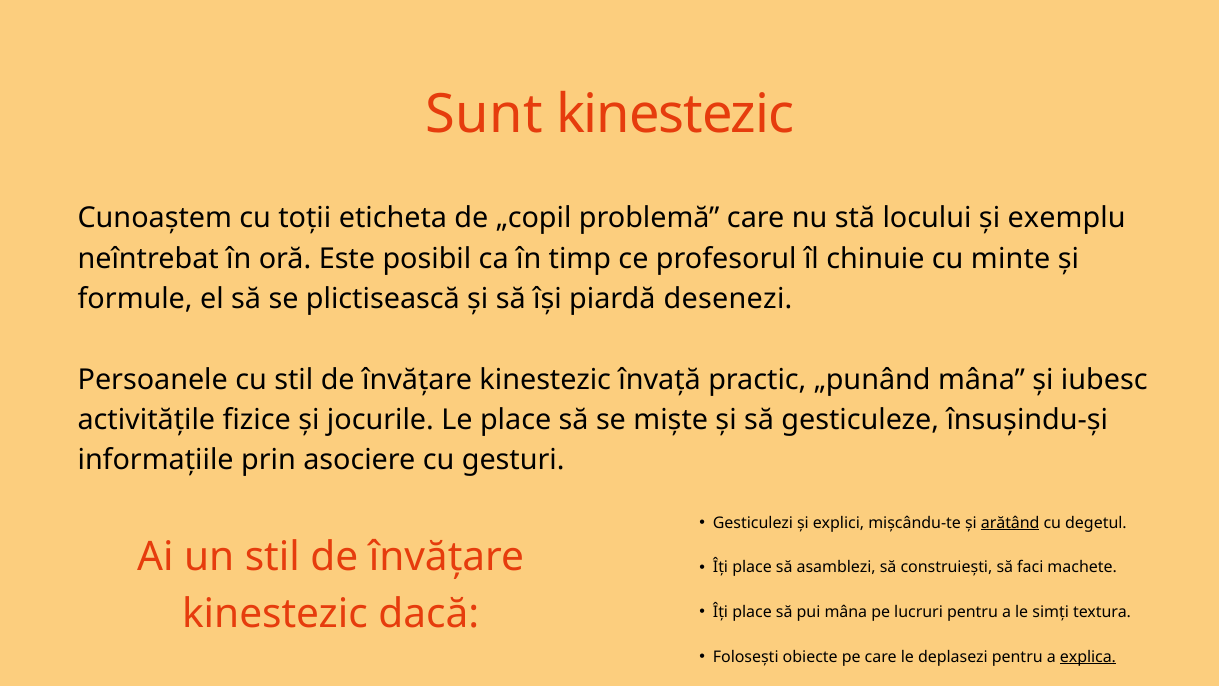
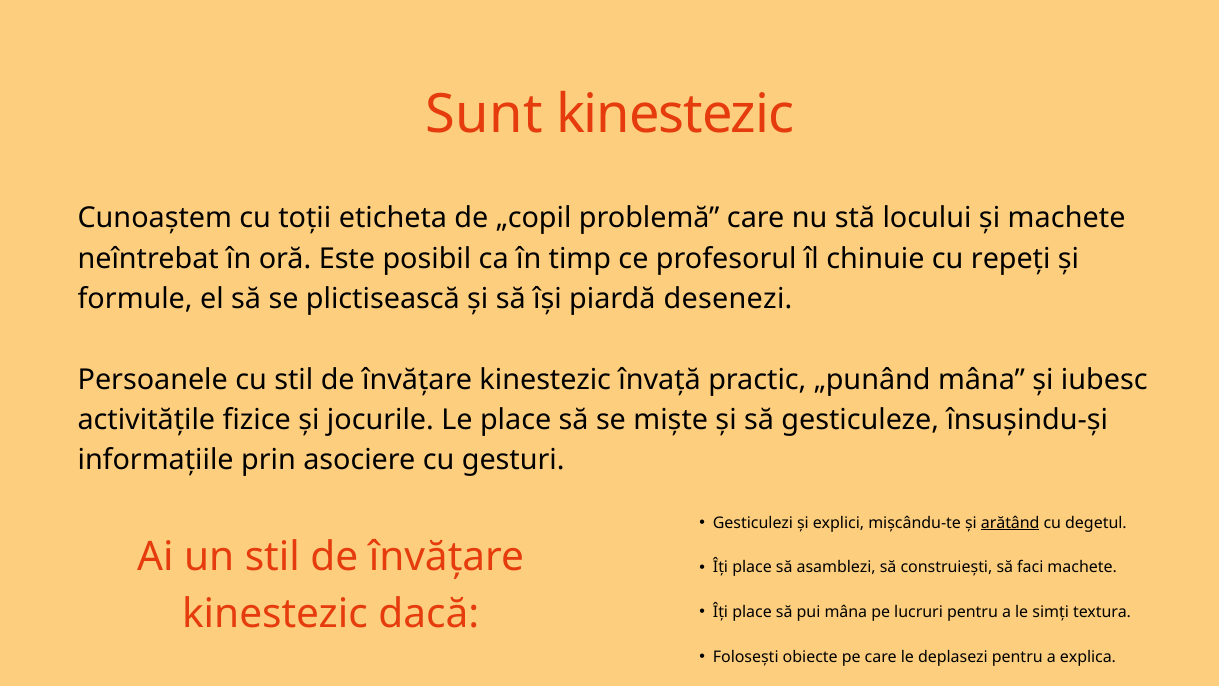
și exemplu: exemplu -> machete
minte: minte -> repeți
explica underline: present -> none
